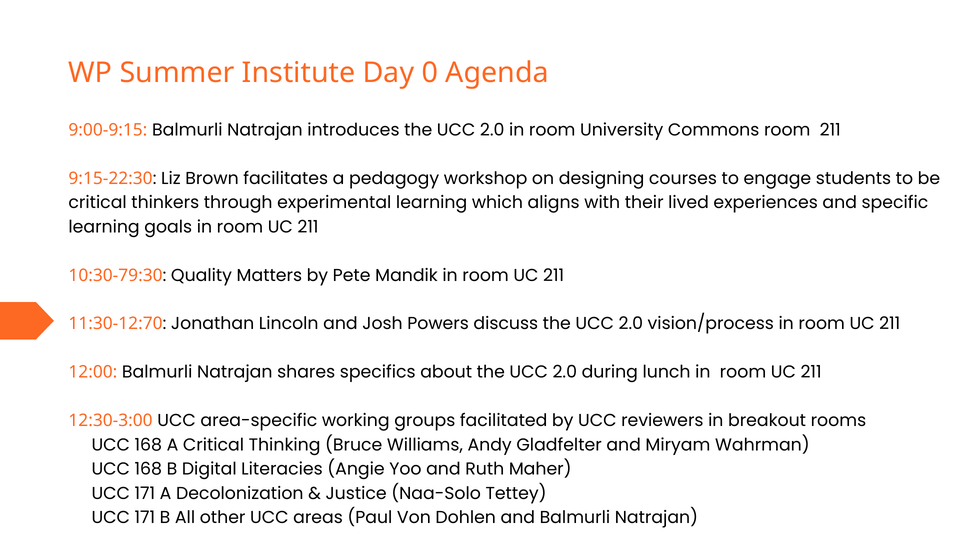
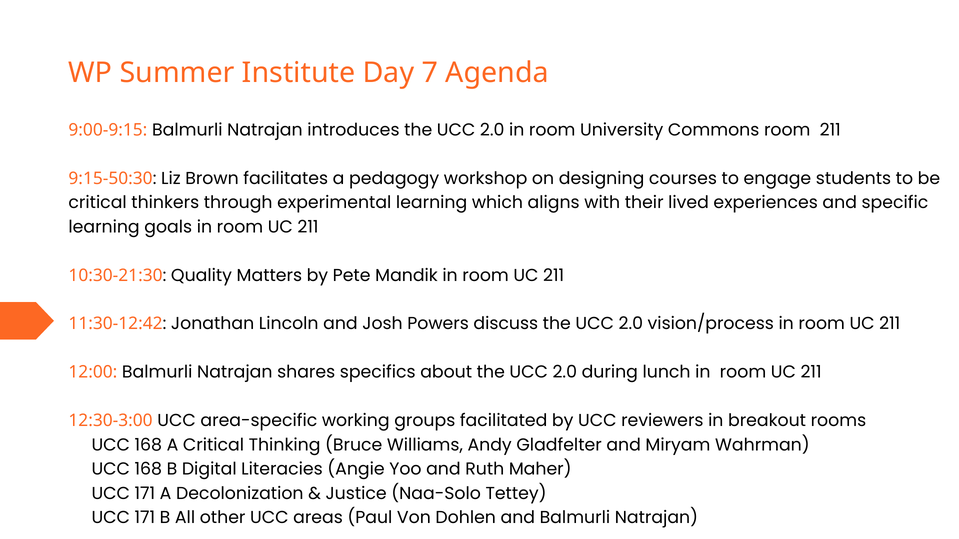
0: 0 -> 7
9:15-22:30: 9:15-22:30 -> 9:15-50:30
10:30-79:30: 10:30-79:30 -> 10:30-21:30
11:30-12:70: 11:30-12:70 -> 11:30-12:42
